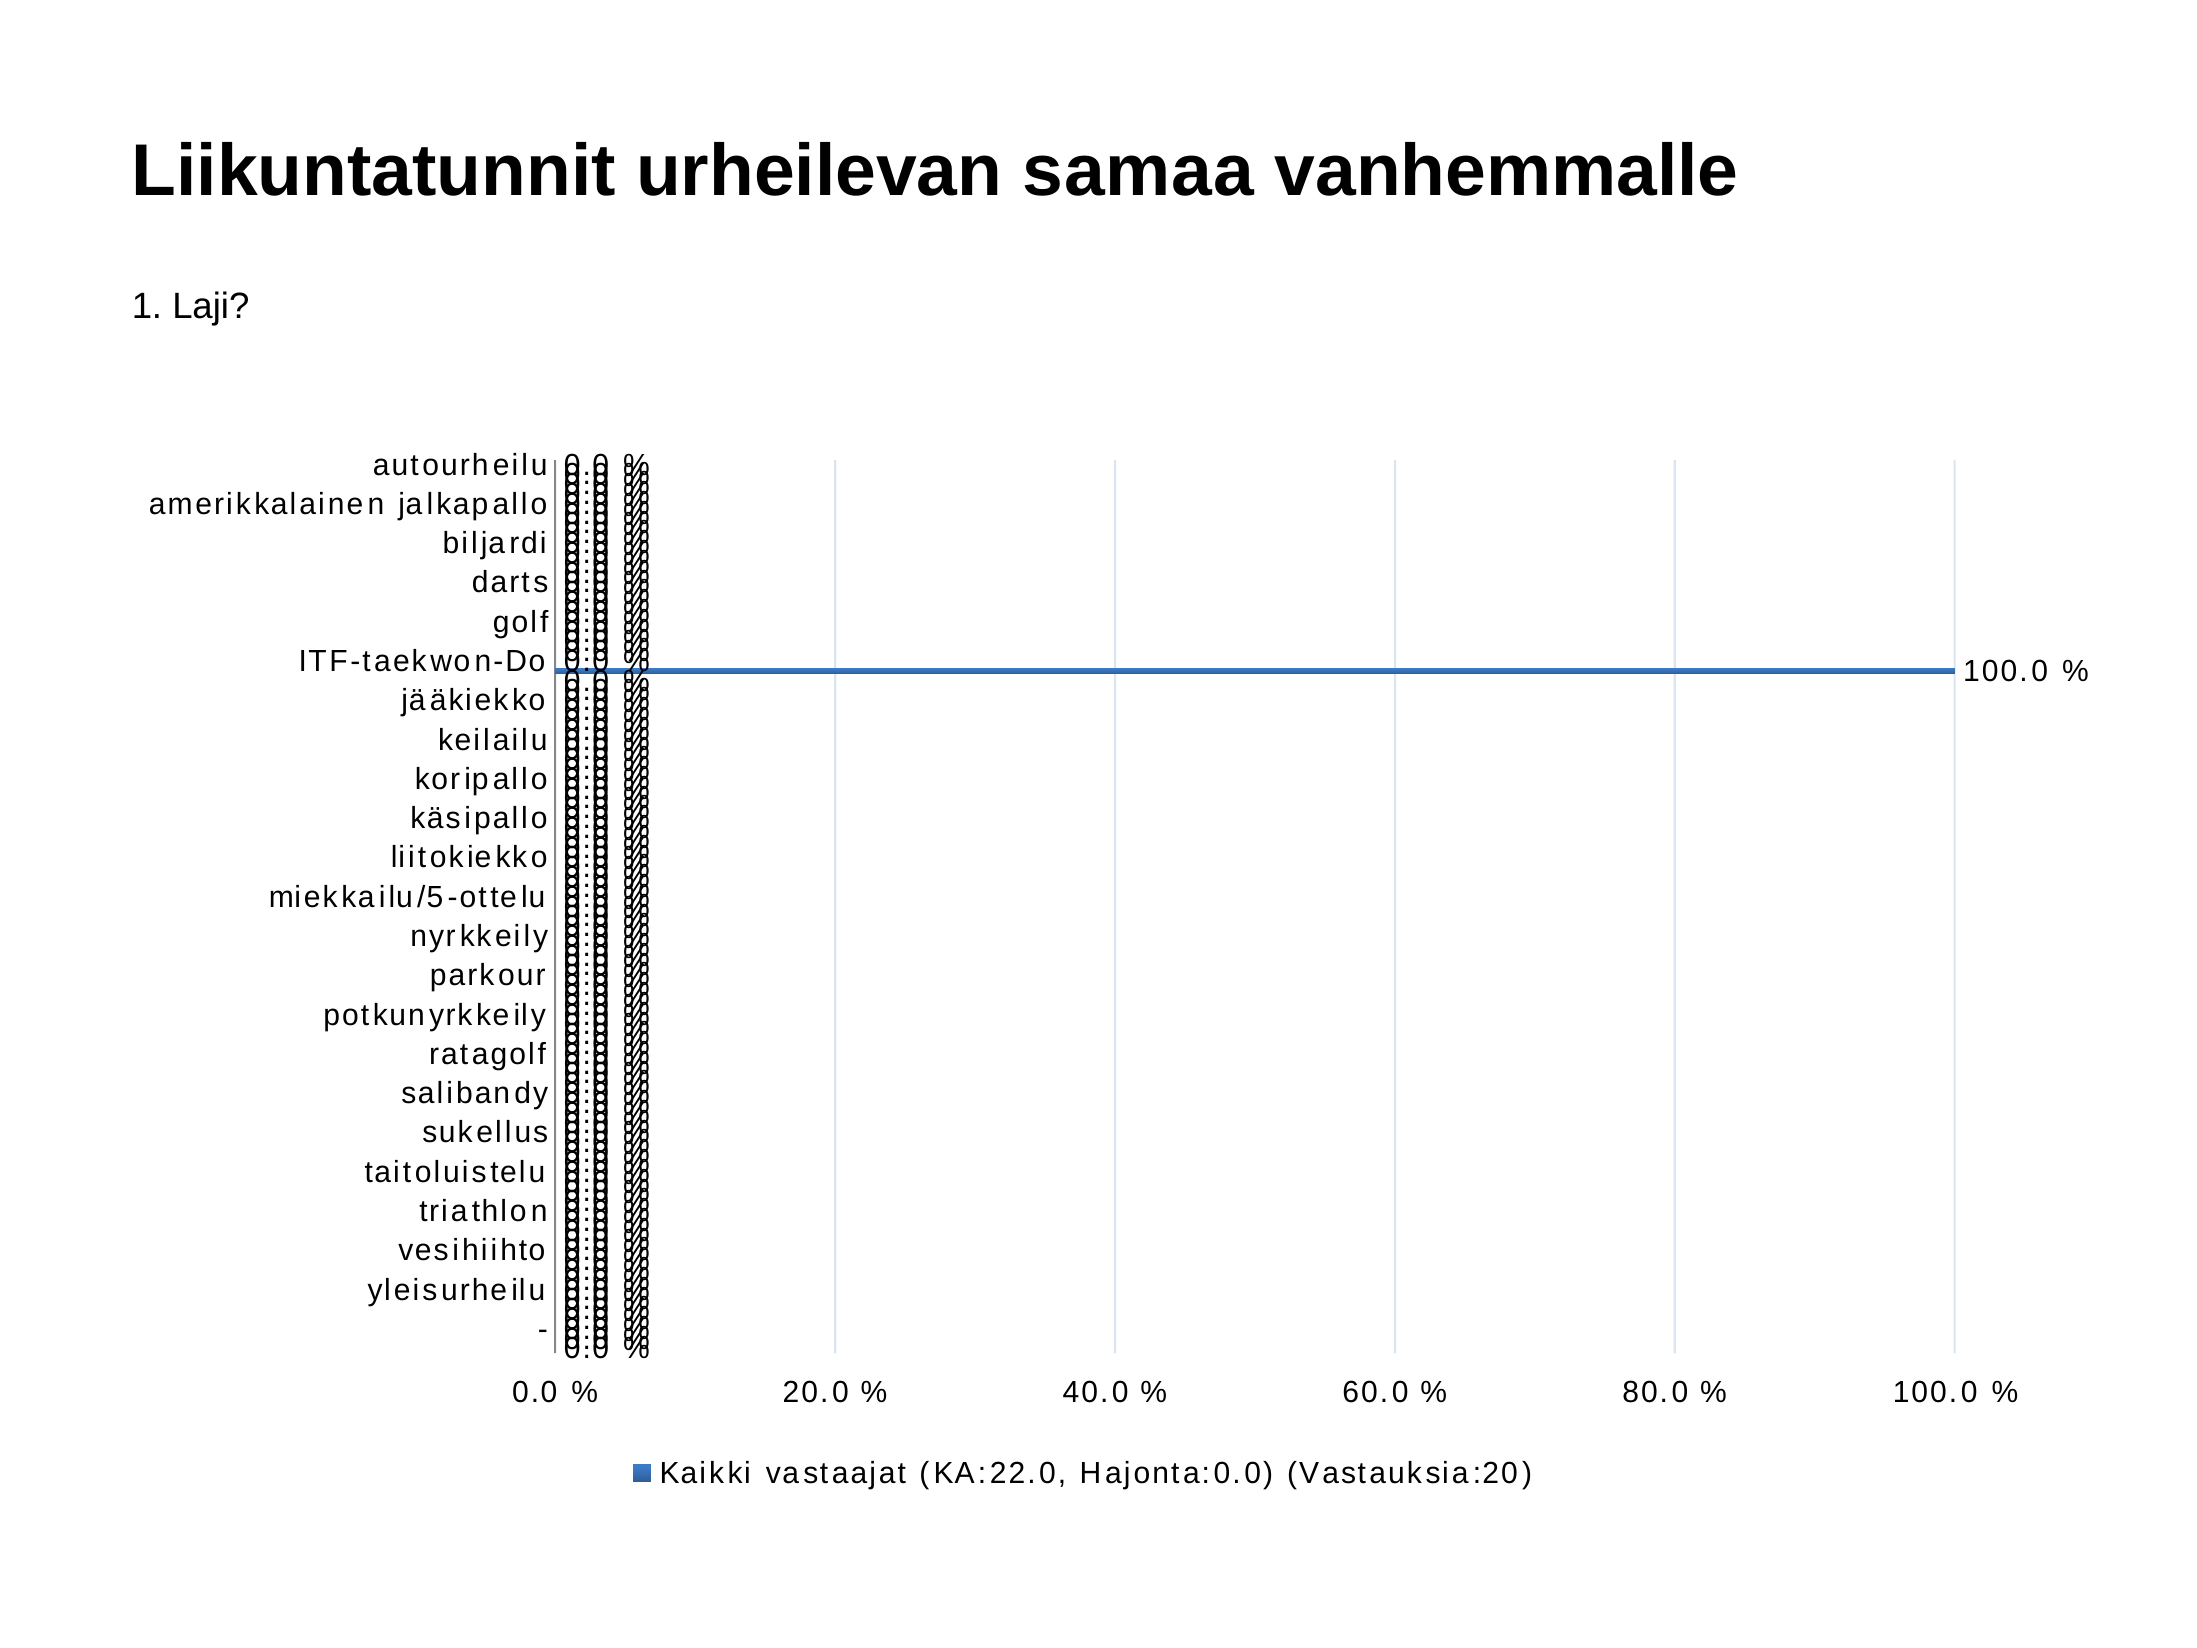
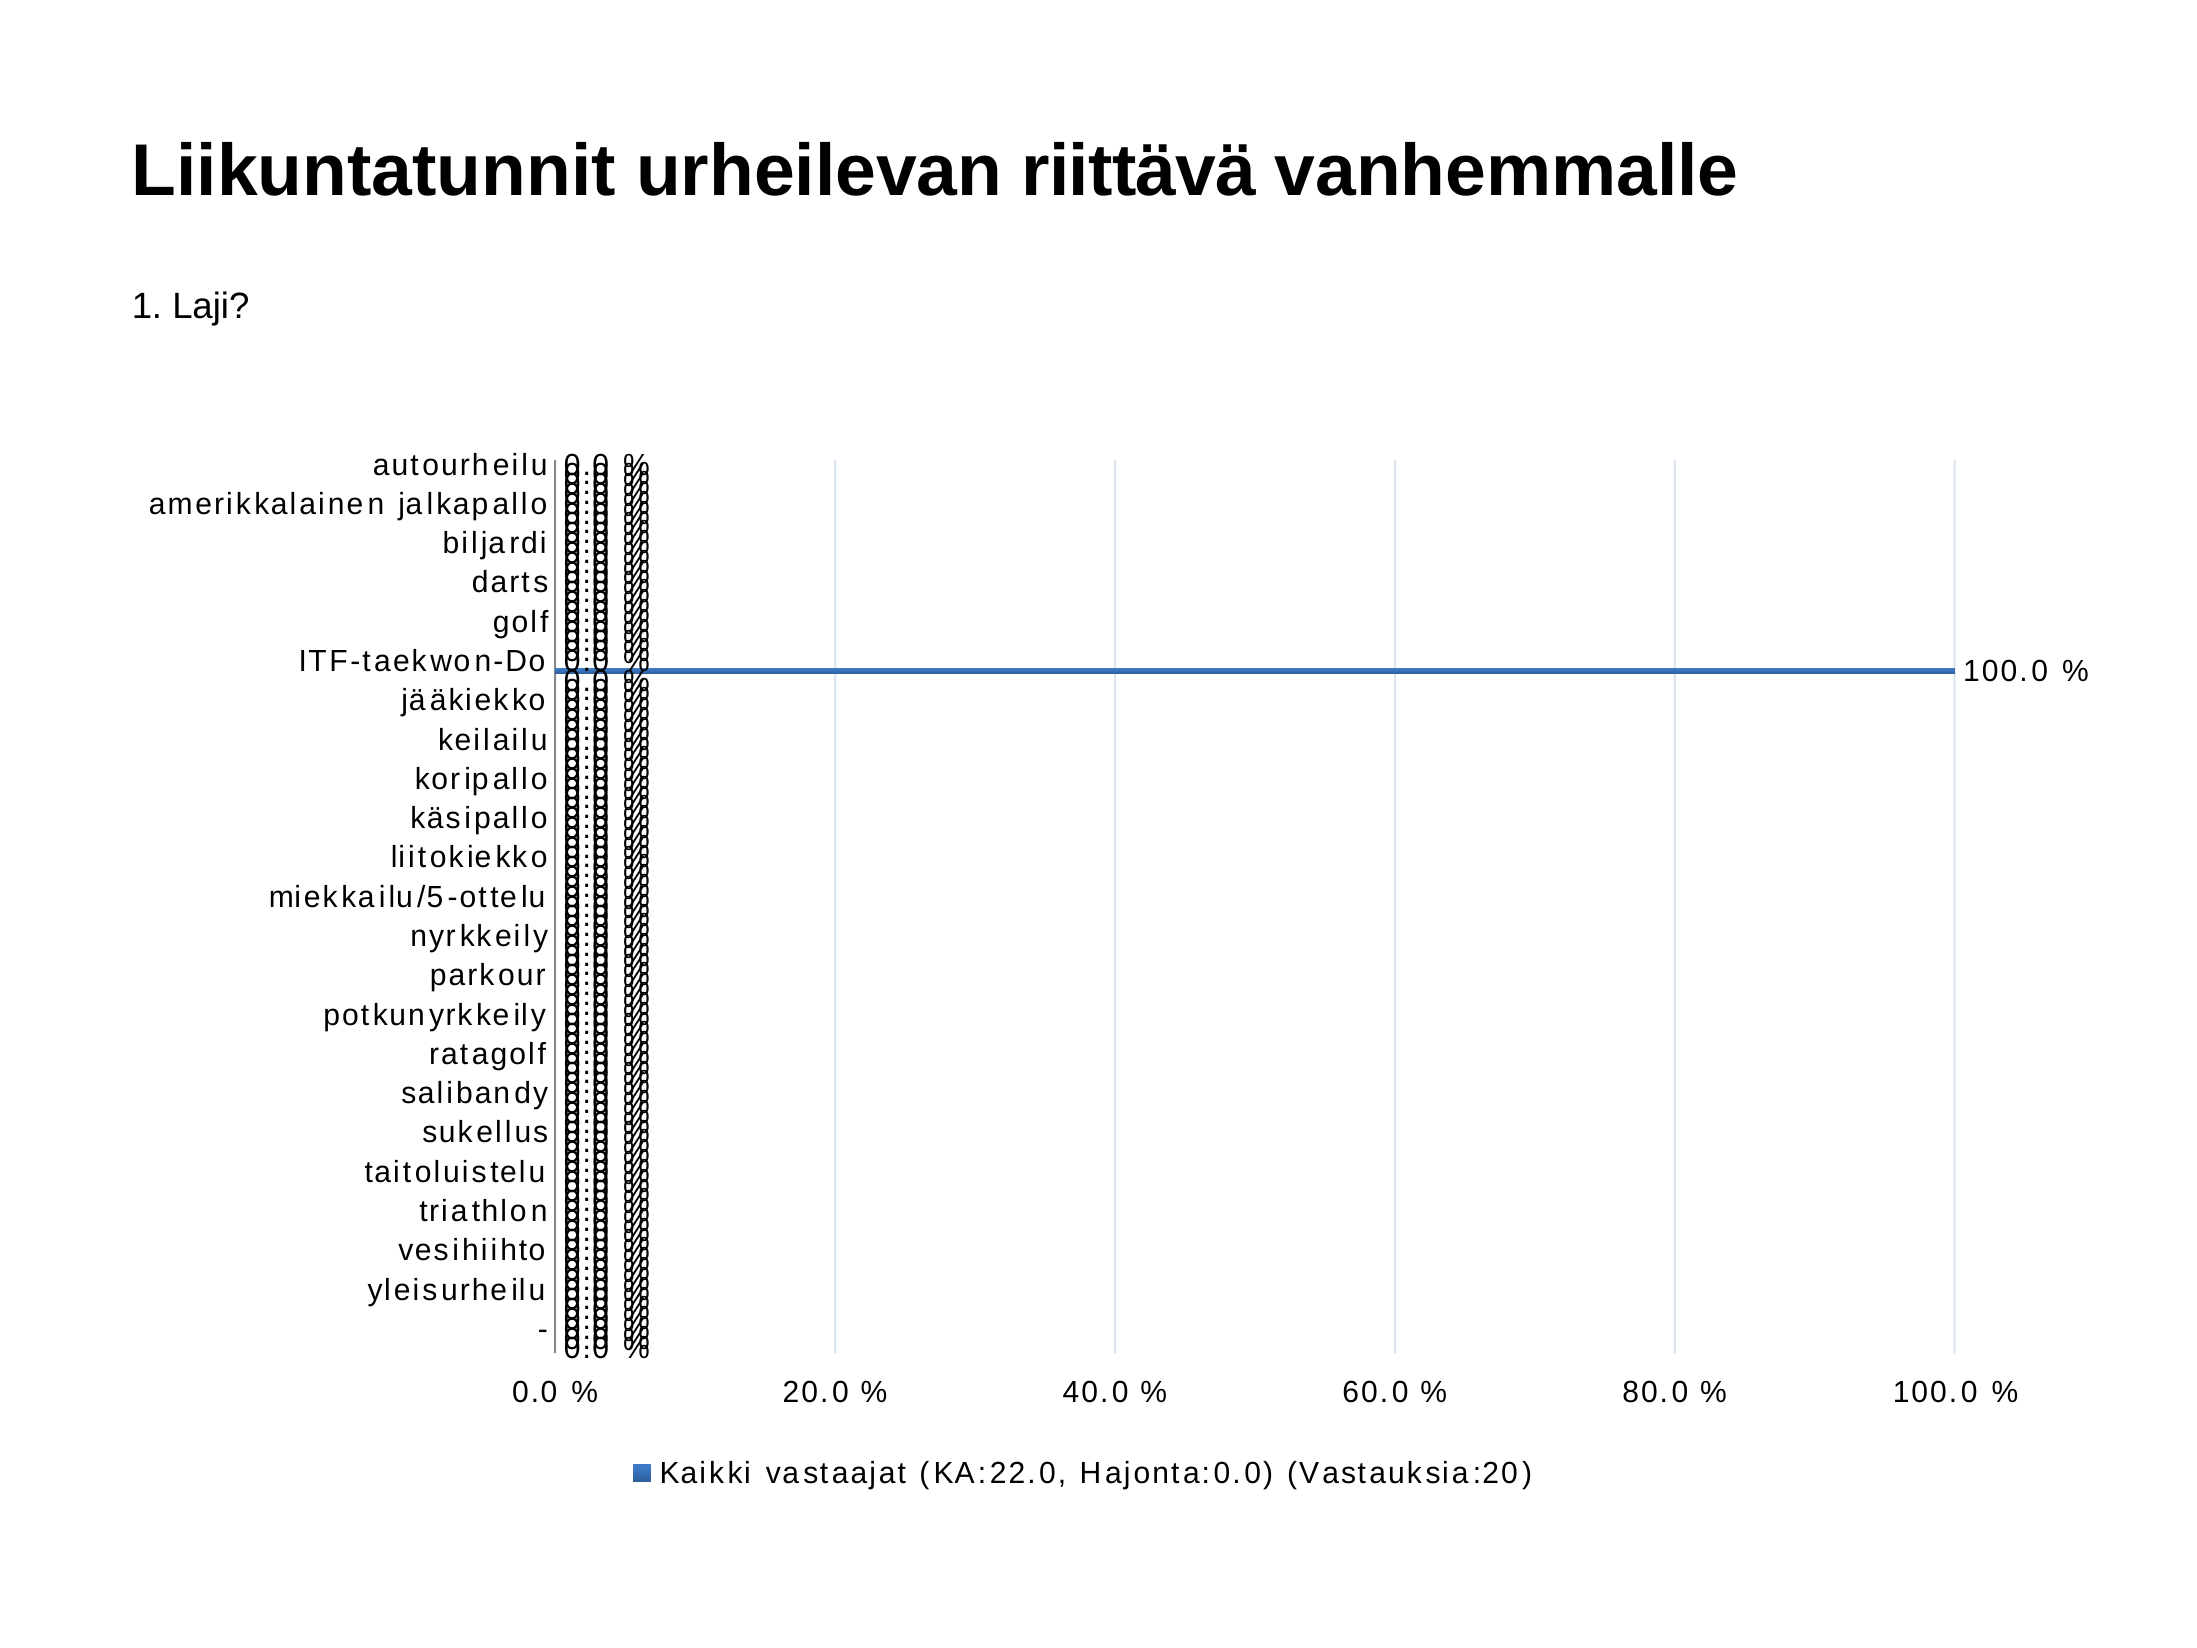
samaa: samaa -> riittävä
